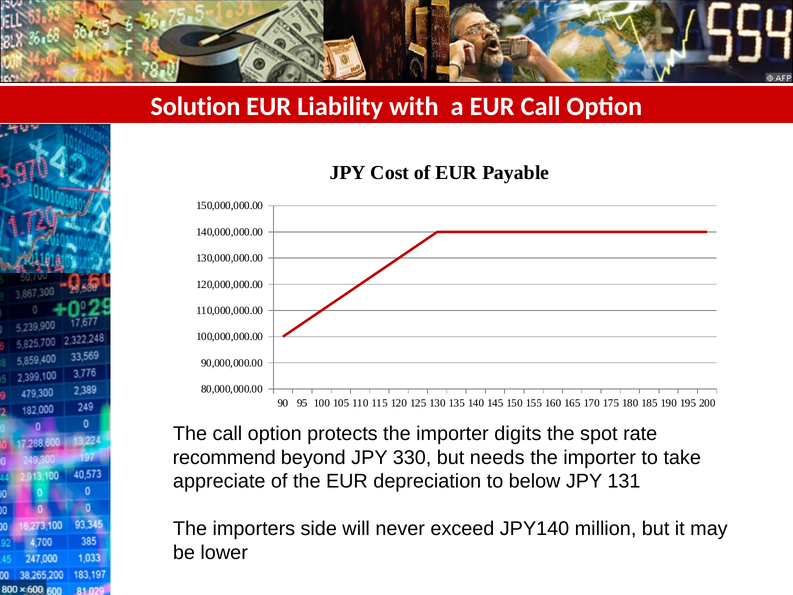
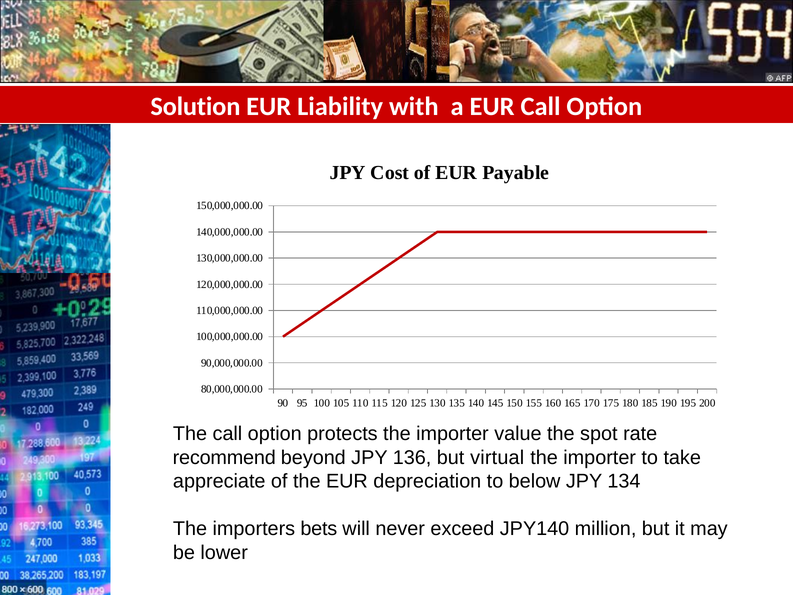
digits: digits -> value
330: 330 -> 136
needs: needs -> virtual
131: 131 -> 134
side: side -> bets
